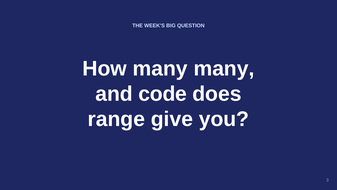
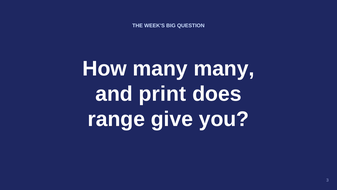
code: code -> print
